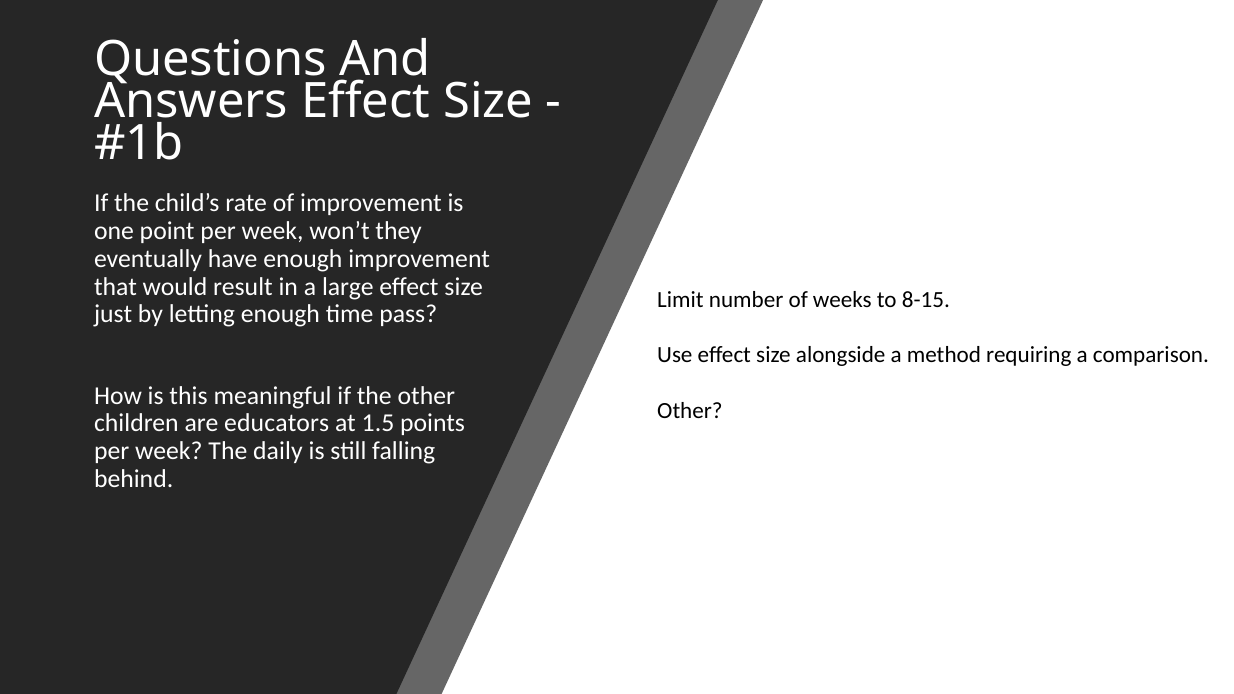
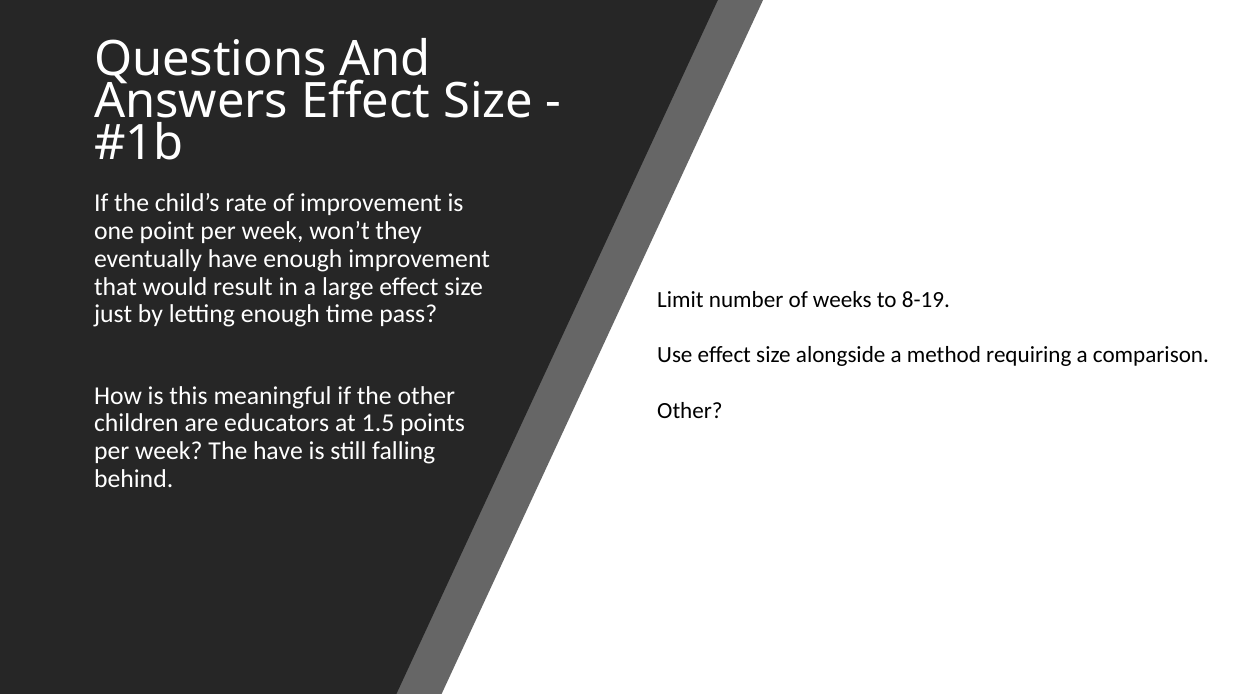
8-15: 8-15 -> 8-19
The daily: daily -> have
